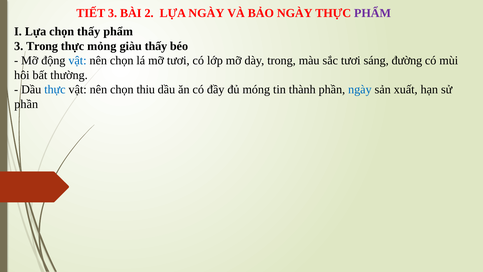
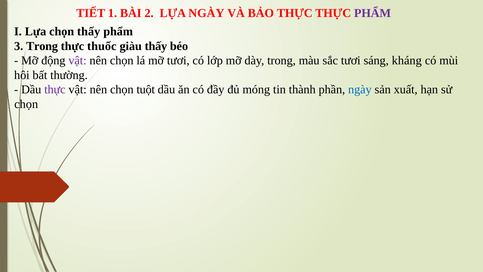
TIẾT 3: 3 -> 1
BẢO NGÀY: NGÀY -> THỰC
mỏng: mỏng -> thuốc
vật at (77, 61) colour: blue -> purple
đường: đường -> kháng
thực at (55, 89) colour: blue -> purple
thiu: thiu -> tuột
phần at (26, 104): phần -> chọn
